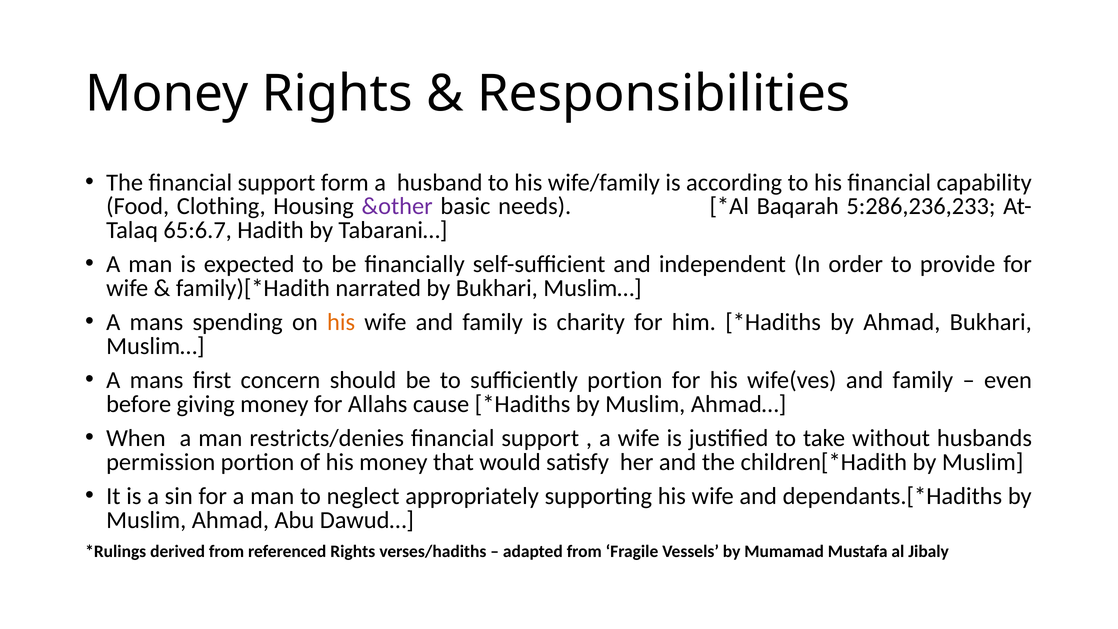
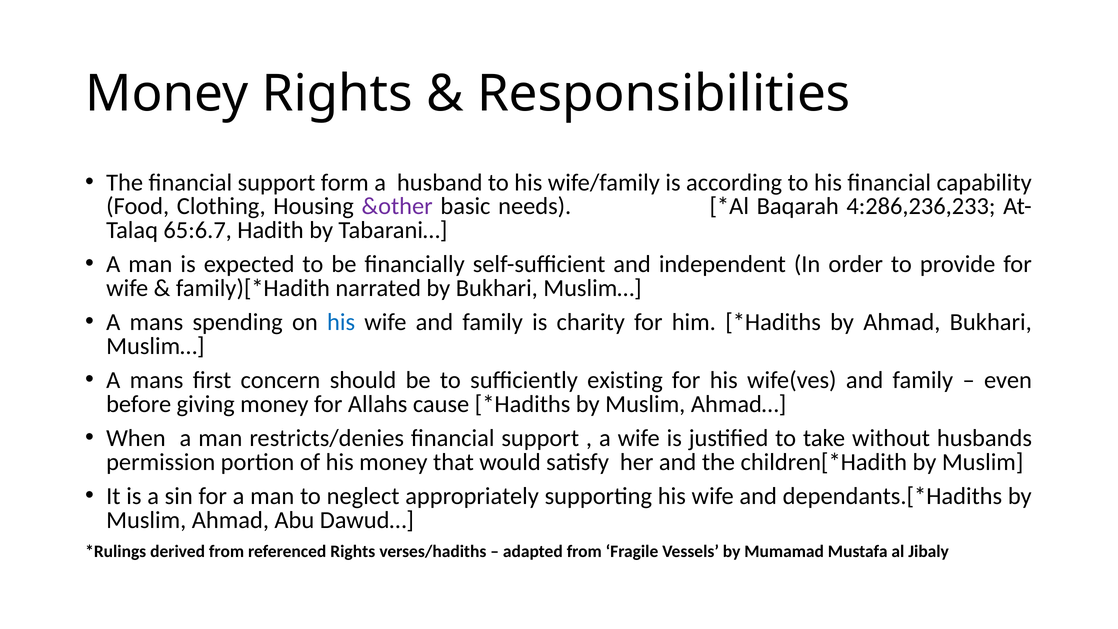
5:286,236,233: 5:286,236,233 -> 4:286,236,233
his at (341, 322) colour: orange -> blue
sufficiently portion: portion -> existing
